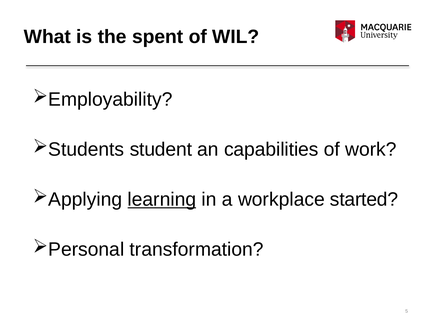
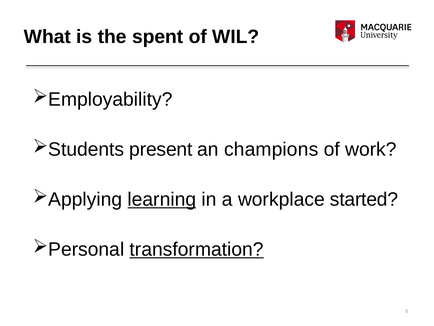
student: student -> present
capabilities: capabilities -> champions
transformation underline: none -> present
